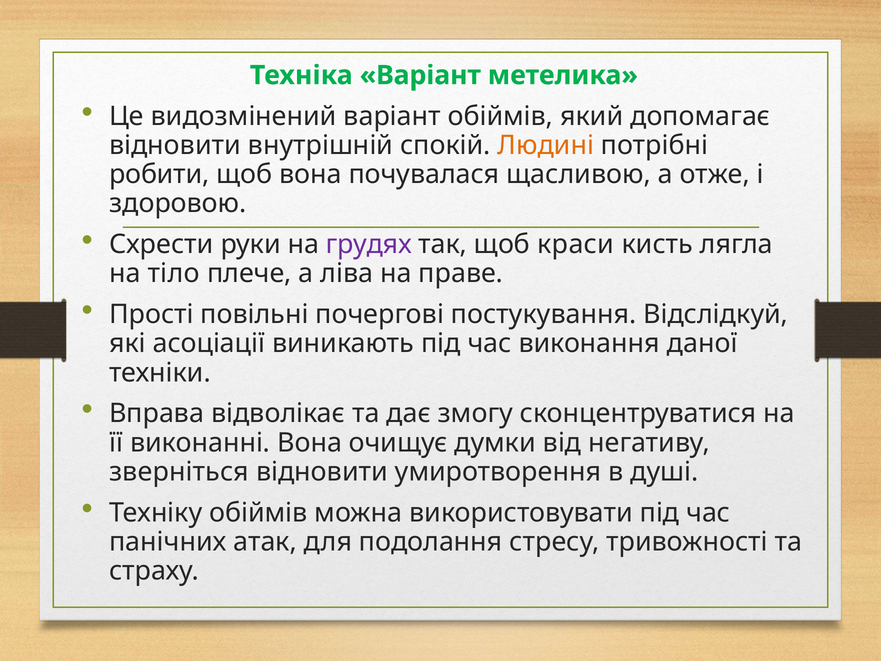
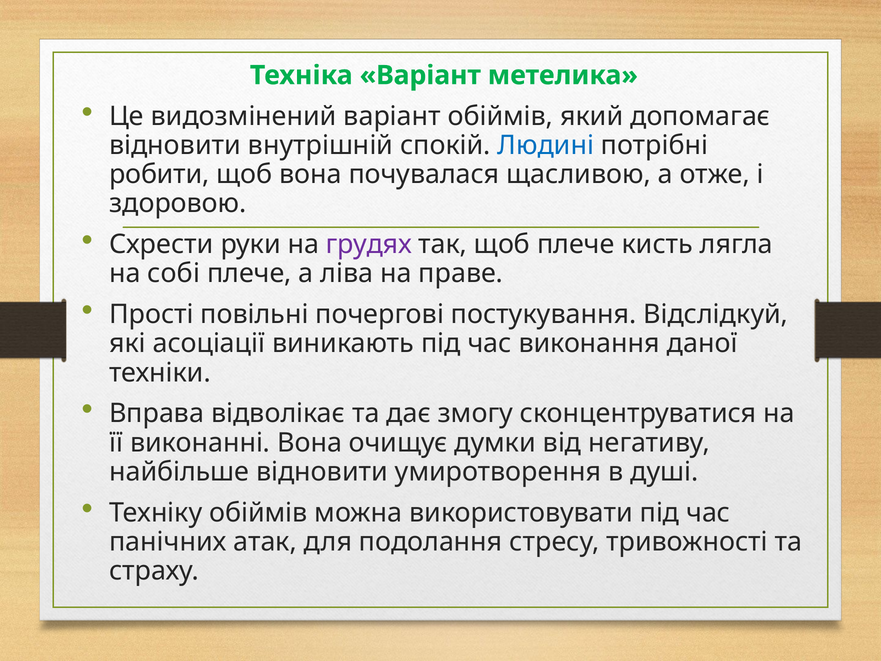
Людині colour: orange -> blue
щоб краси: краси -> плече
тіло: тіло -> собі
зверніться: зверніться -> найбільше
